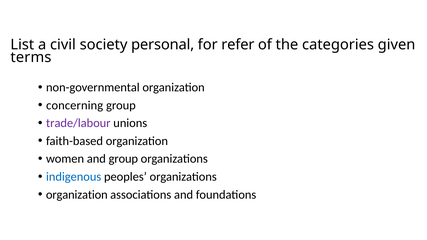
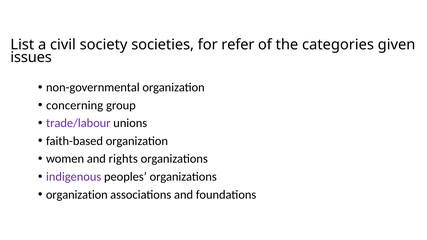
personal: personal -> societies
terms: terms -> issues
and group: group -> rights
indigenous colour: blue -> purple
